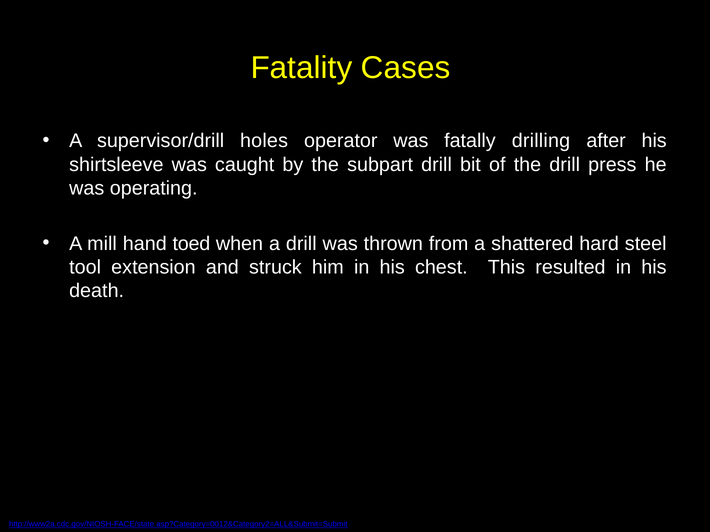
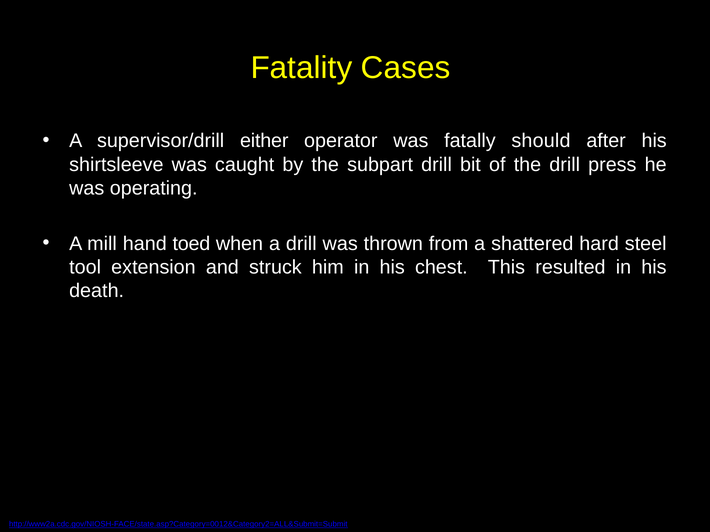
holes: holes -> either
drilling: drilling -> should
